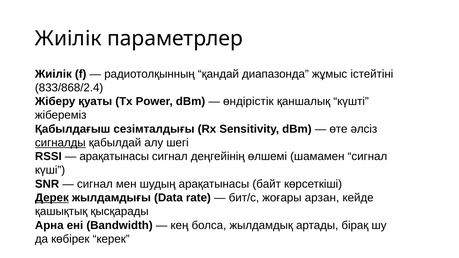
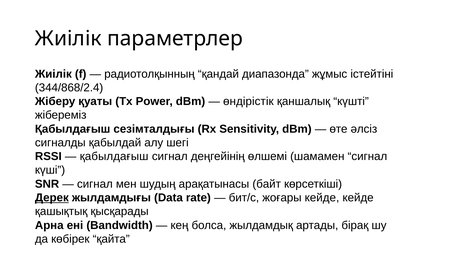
833/868/2.4: 833/868/2.4 -> 344/868/2.4
сигналды underline: present -> none
арақатынасы at (114, 157): арақатынасы -> қабылдағыш
жоғары арзан: арзан -> кейде
керек: керек -> қайта
